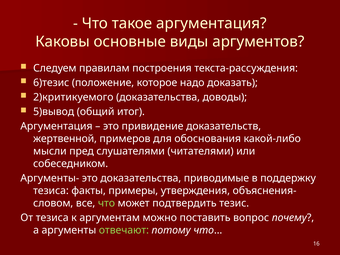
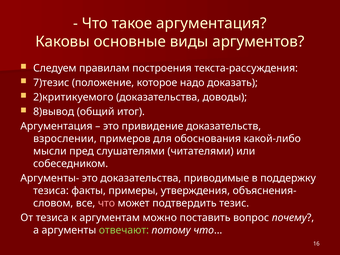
6)тезис: 6)тезис -> 7)тезис
5)вывод: 5)вывод -> 8)вывод
жертвенной: жертвенной -> взрослении
что at (106, 203) colour: light green -> pink
